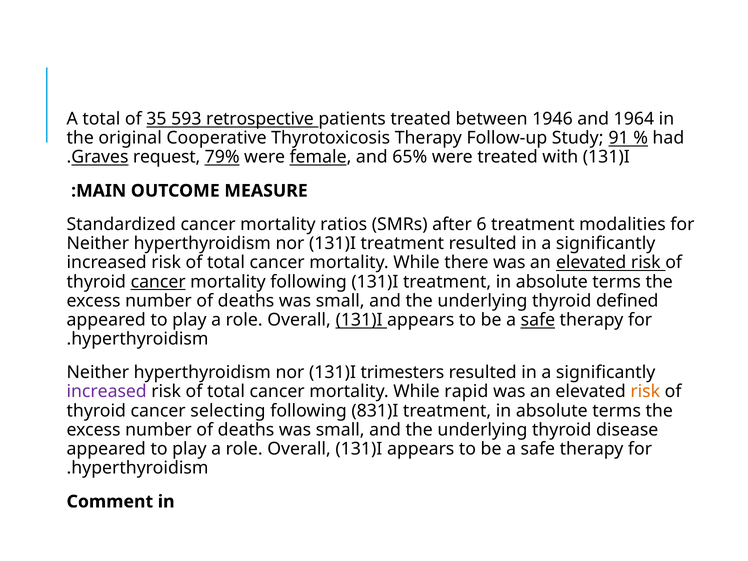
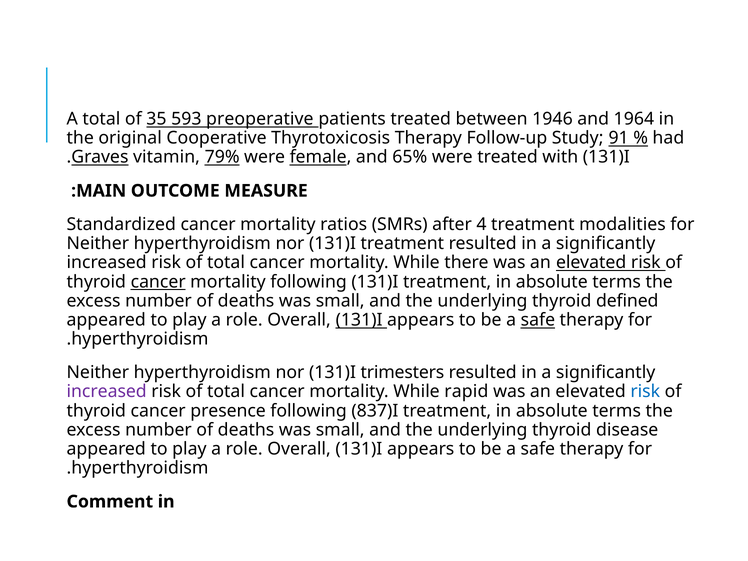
retrospective: retrospective -> preoperative
request: request -> vitamin
6: 6 -> 4
risk at (645, 392) colour: orange -> blue
selecting: selecting -> presence
831)I: 831)I -> 837)I
